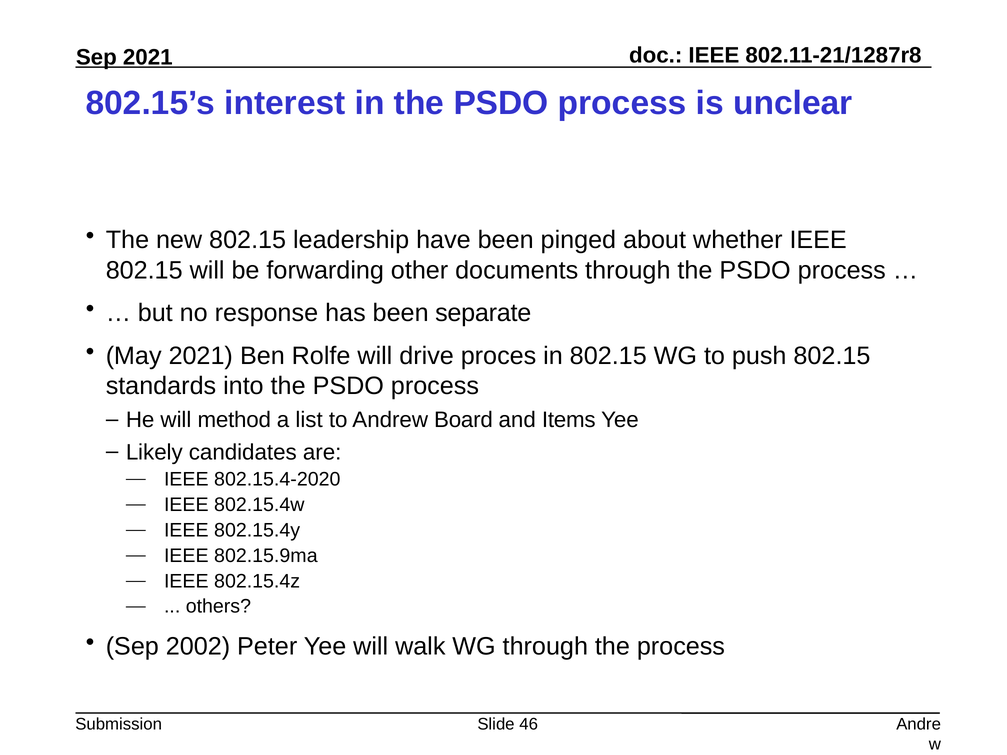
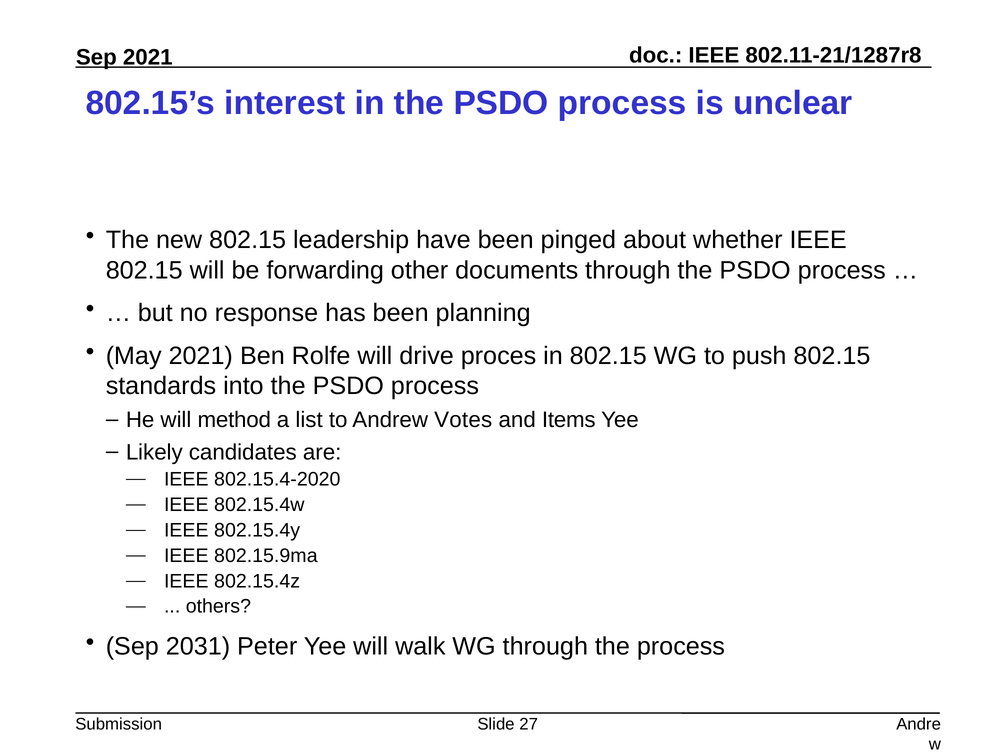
separate: separate -> planning
Board: Board -> Votes
2002: 2002 -> 2031
46: 46 -> 27
